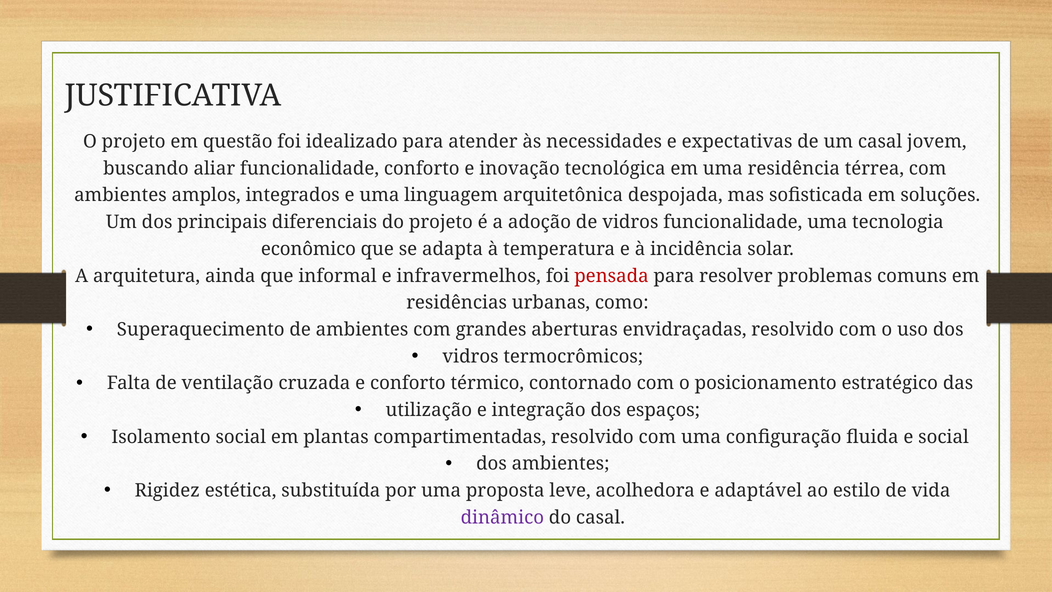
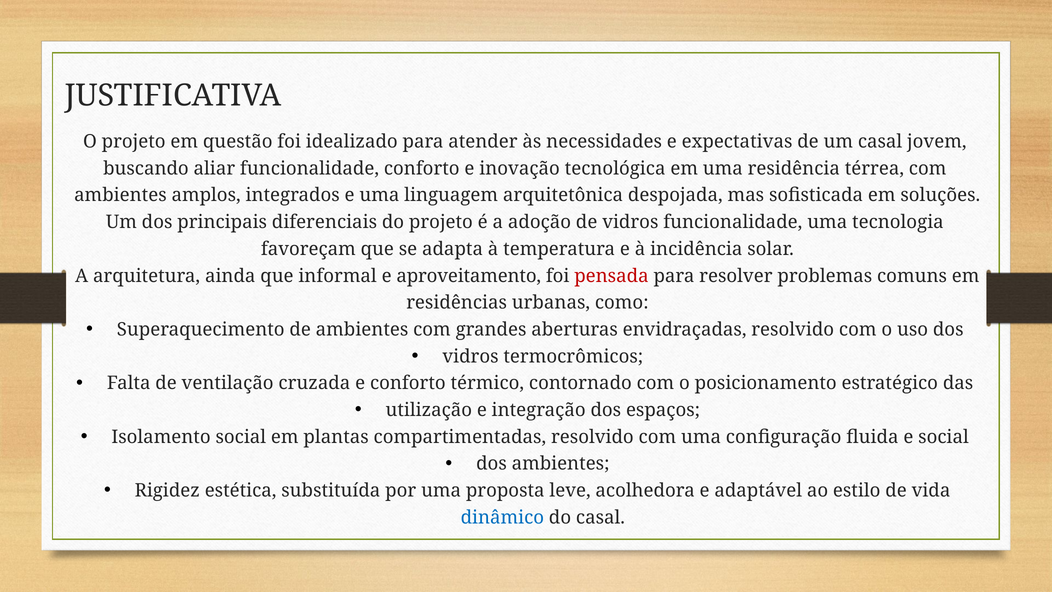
econômico: econômico -> favoreçam
infravermelhos: infravermelhos -> aproveitamento
dinâmico colour: purple -> blue
